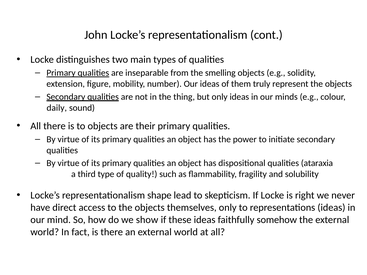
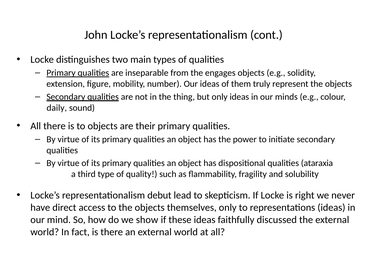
smelling: smelling -> engages
shape: shape -> debut
somehow: somehow -> discussed
